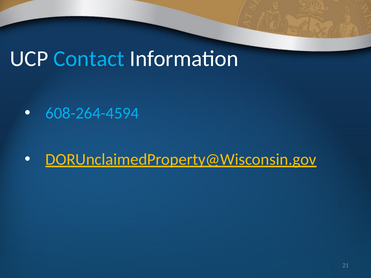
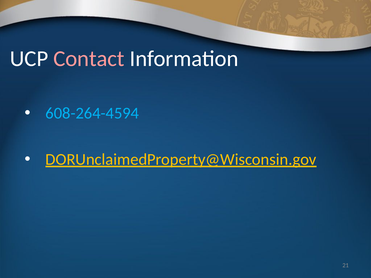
Contact colour: light blue -> pink
